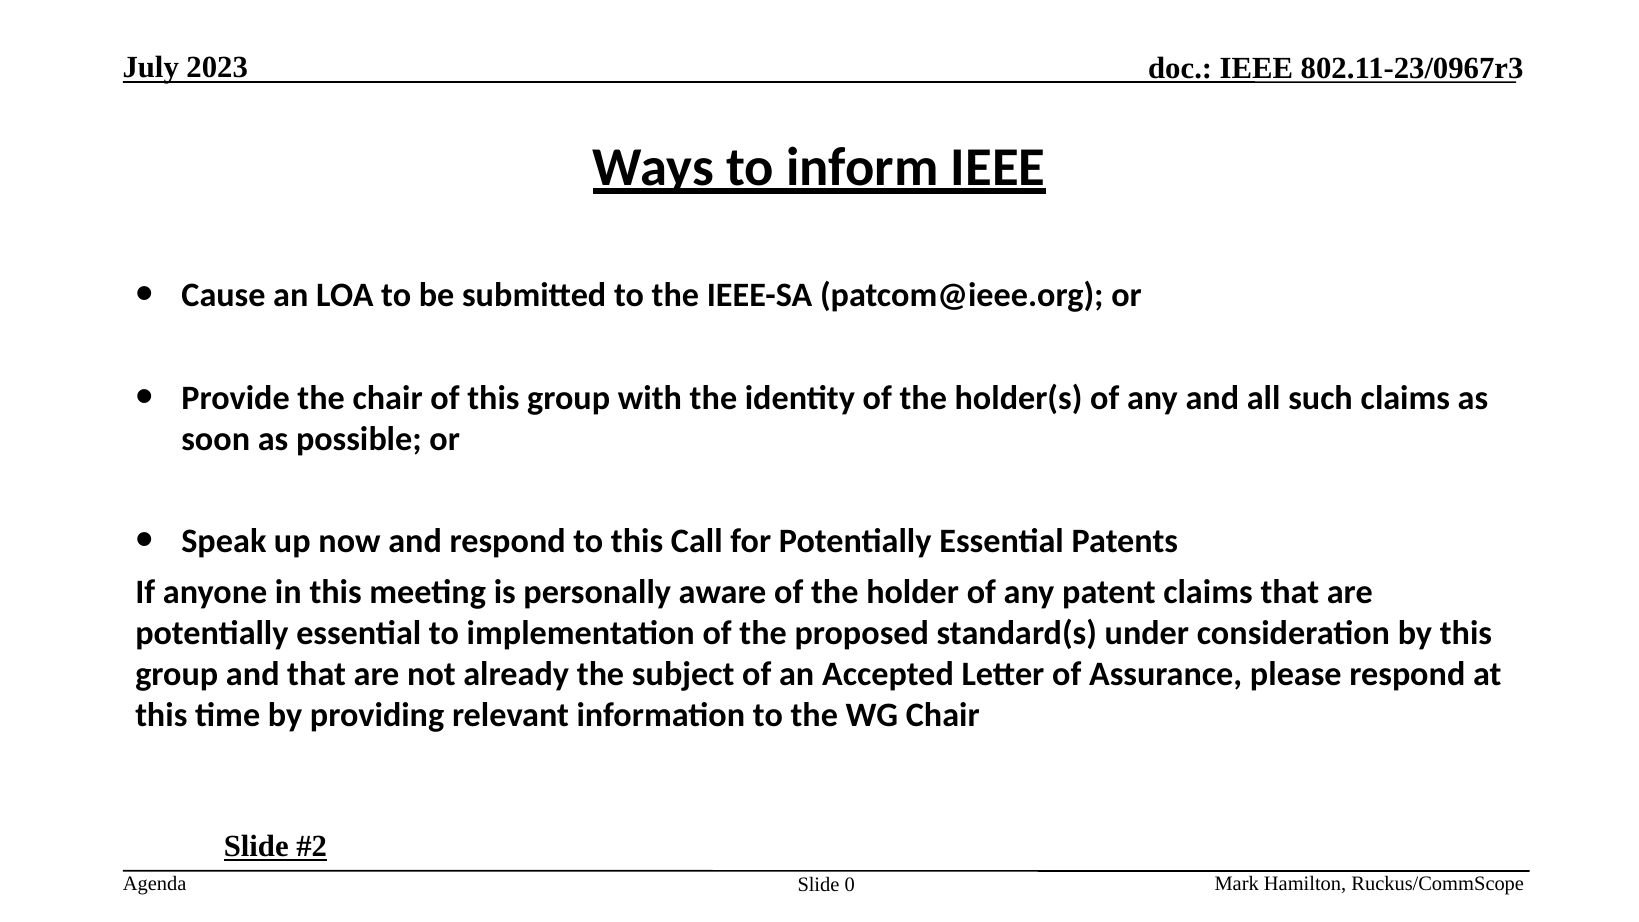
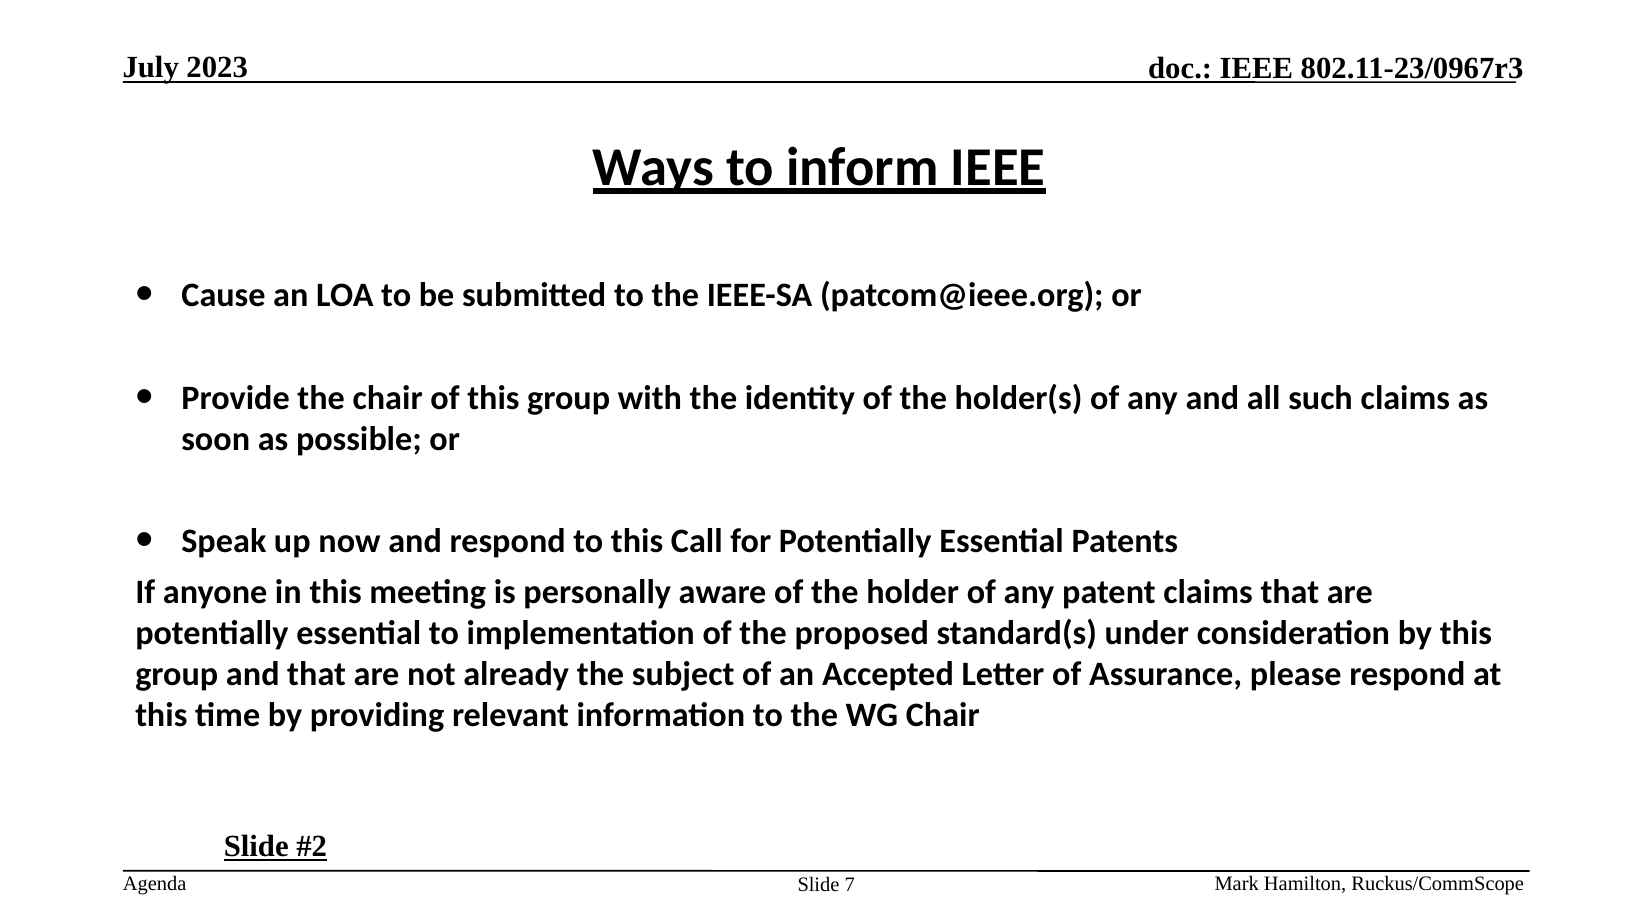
0: 0 -> 7
